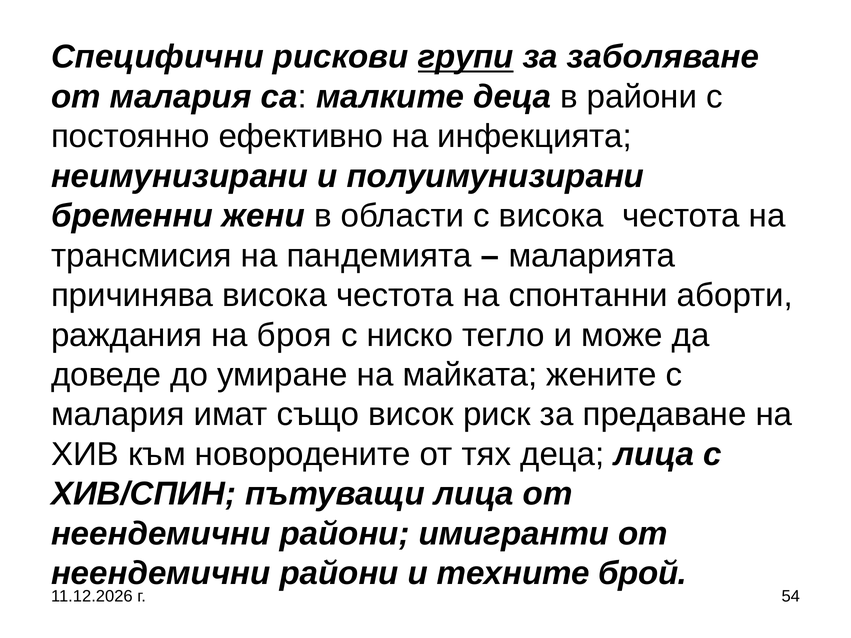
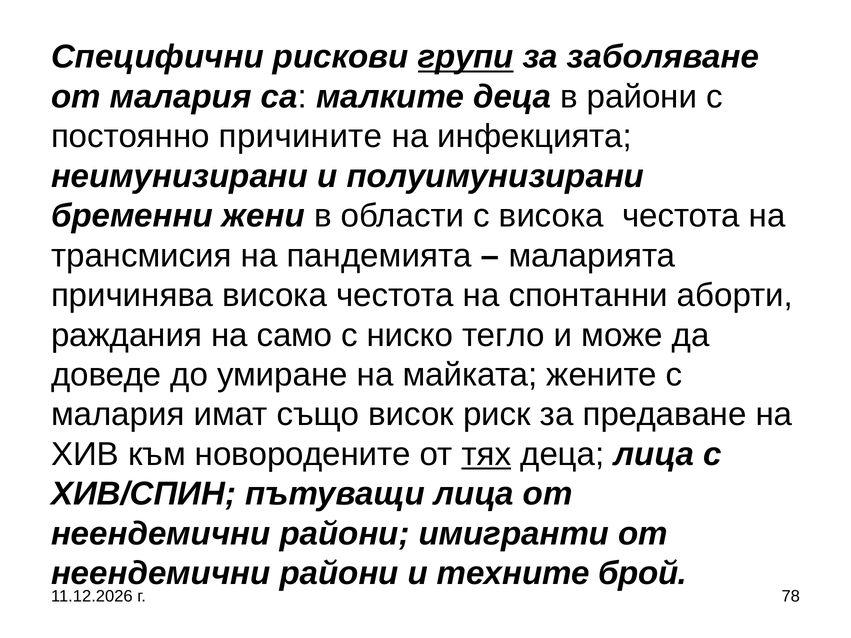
ефективно: ефективно -> причините
броя: броя -> само
тях underline: none -> present
54: 54 -> 78
